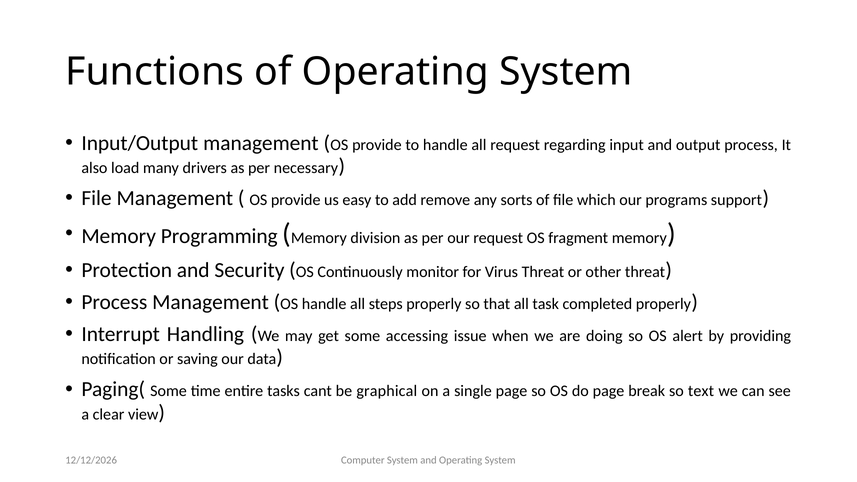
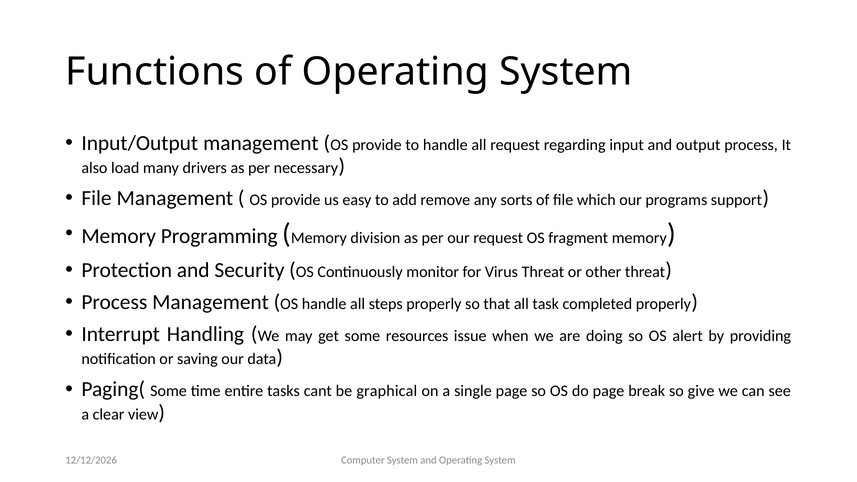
accessing: accessing -> resources
text: text -> give
